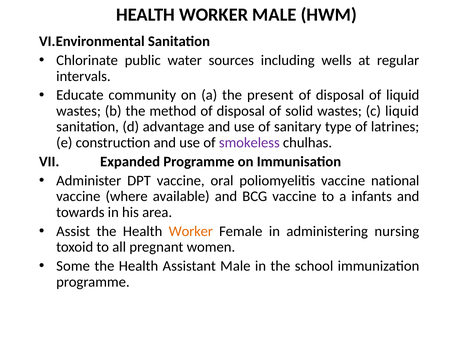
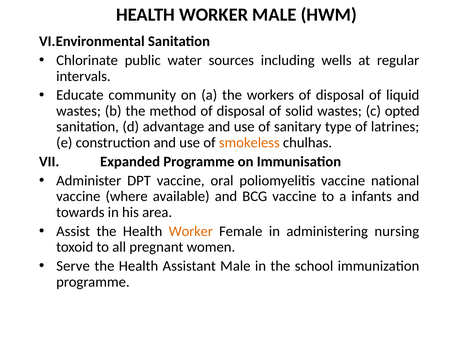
present: present -> workers
c liquid: liquid -> opted
smokeless colour: purple -> orange
Some: Some -> Serve
